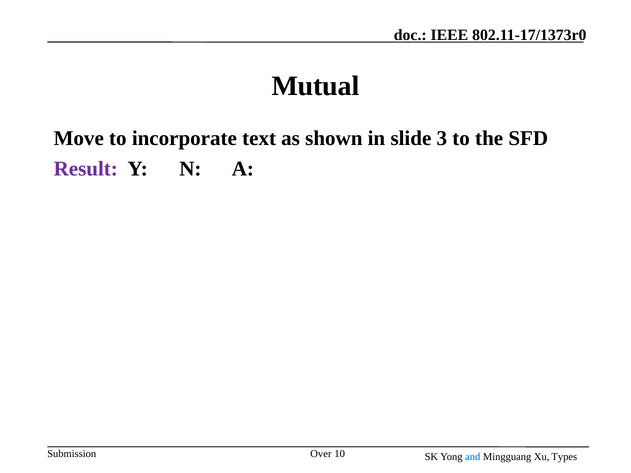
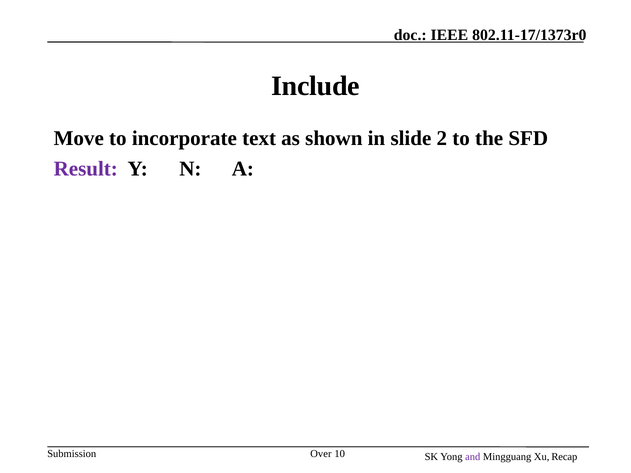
Mutual: Mutual -> Include
3: 3 -> 2
and colour: blue -> purple
Types: Types -> Recap
